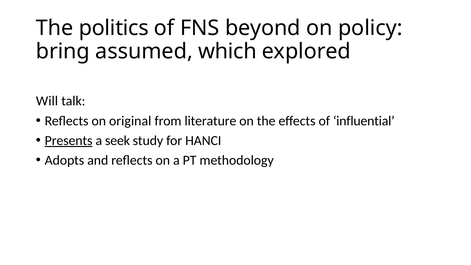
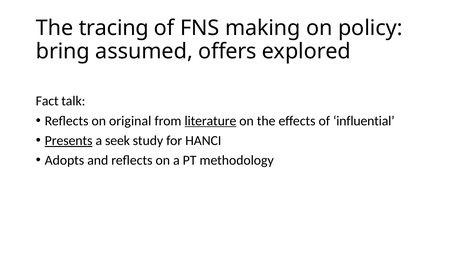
politics: politics -> tracing
beyond: beyond -> making
which: which -> offers
Will: Will -> Fact
literature underline: none -> present
